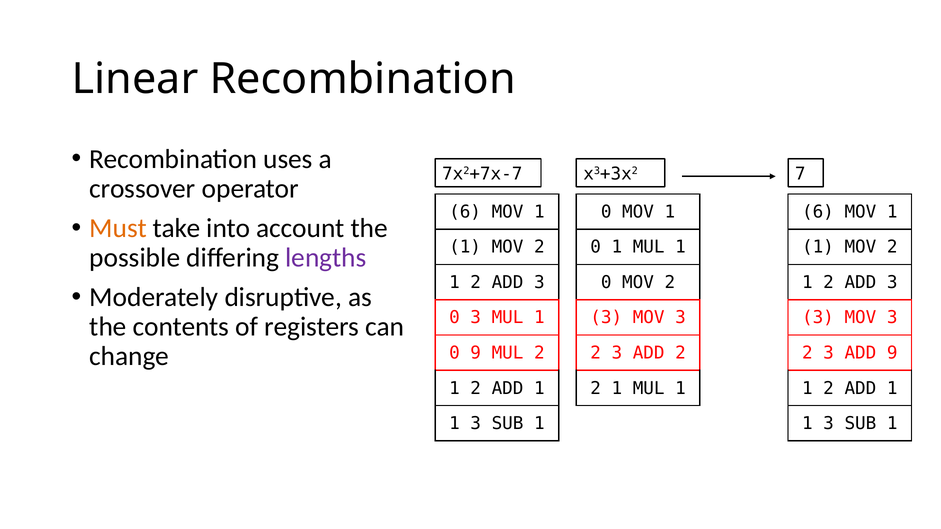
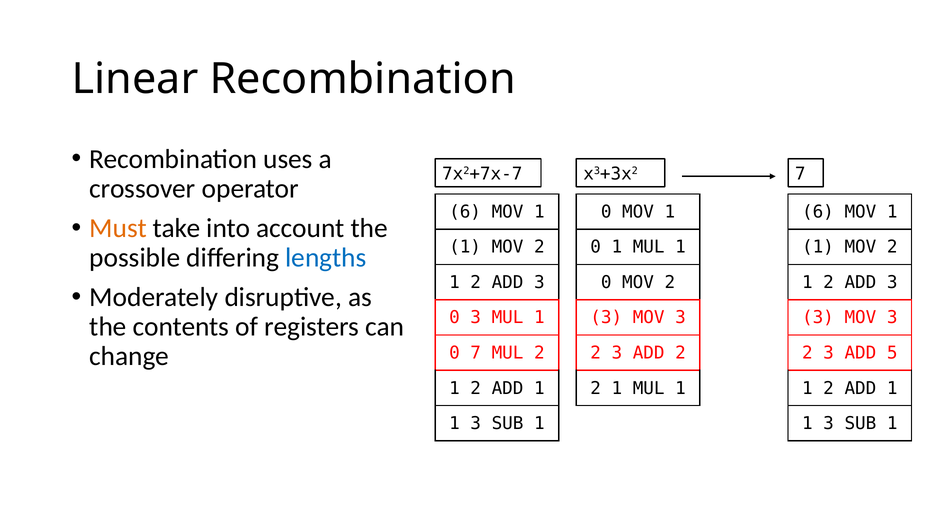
lengths colour: purple -> blue
0 9: 9 -> 7
ADD 9: 9 -> 5
